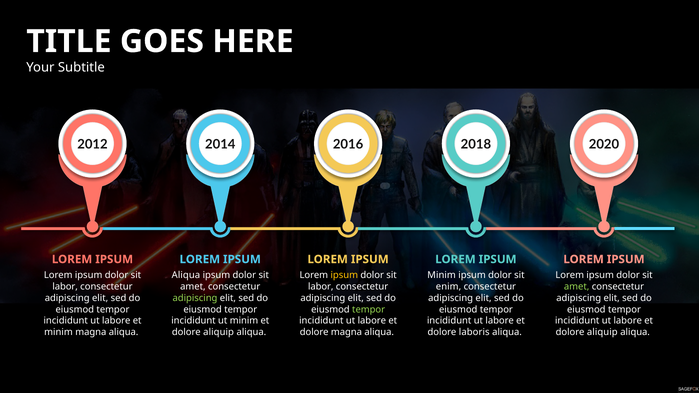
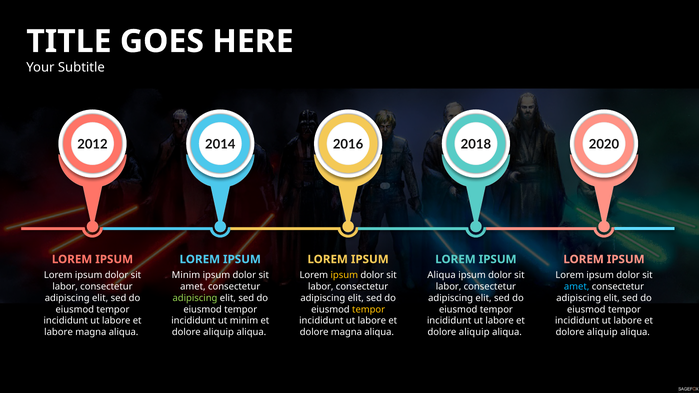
Aliqua at (186, 275): Aliqua -> Minim
Minim at (442, 275): Minim -> Aliqua
enim at (449, 287): enim -> labor
amet at (577, 287) colour: light green -> light blue
tempor at (369, 310) colour: light green -> yellow
minim at (59, 332): minim -> labore
laboris at (474, 332): laboris -> aliquip
